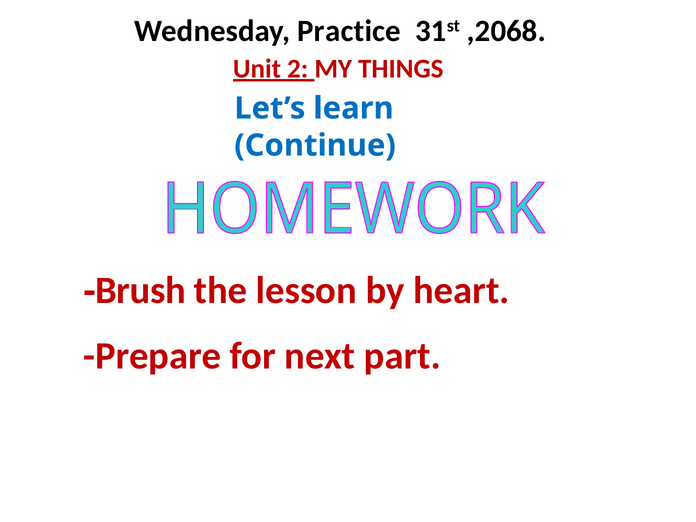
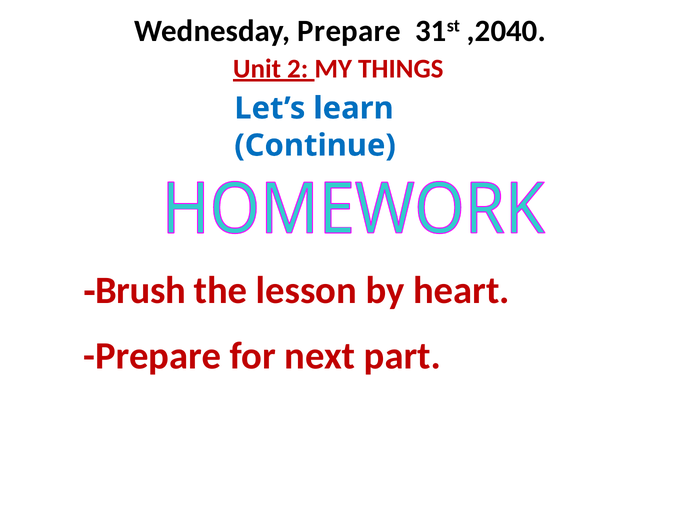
Wednesday Practice: Practice -> Prepare
,2068: ,2068 -> ,2040
